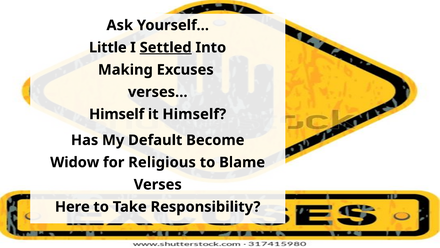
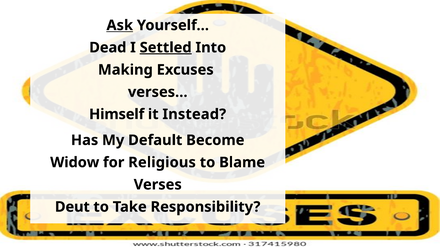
Ask underline: none -> present
Little: Little -> Dead
it Himself: Himself -> Instead
Here: Here -> Deut
